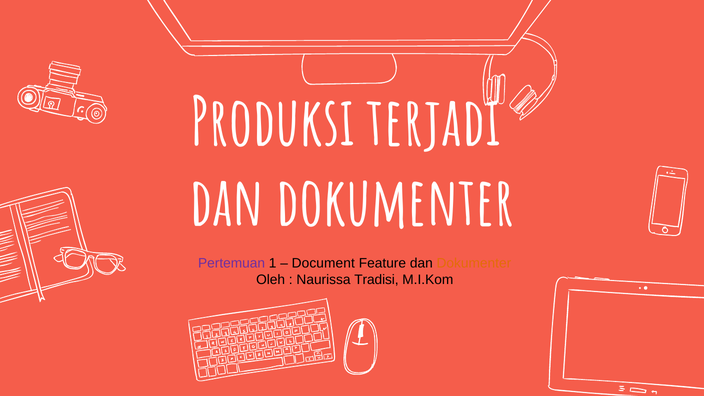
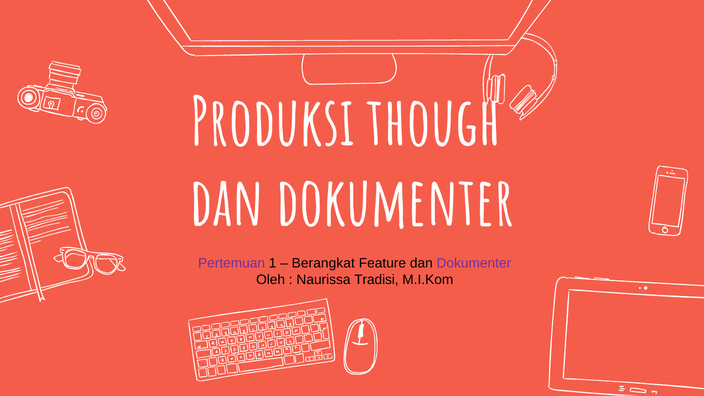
terjadi: terjadi -> though
Document: Document -> Berangkat
Dokumenter at (474, 263) colour: orange -> purple
